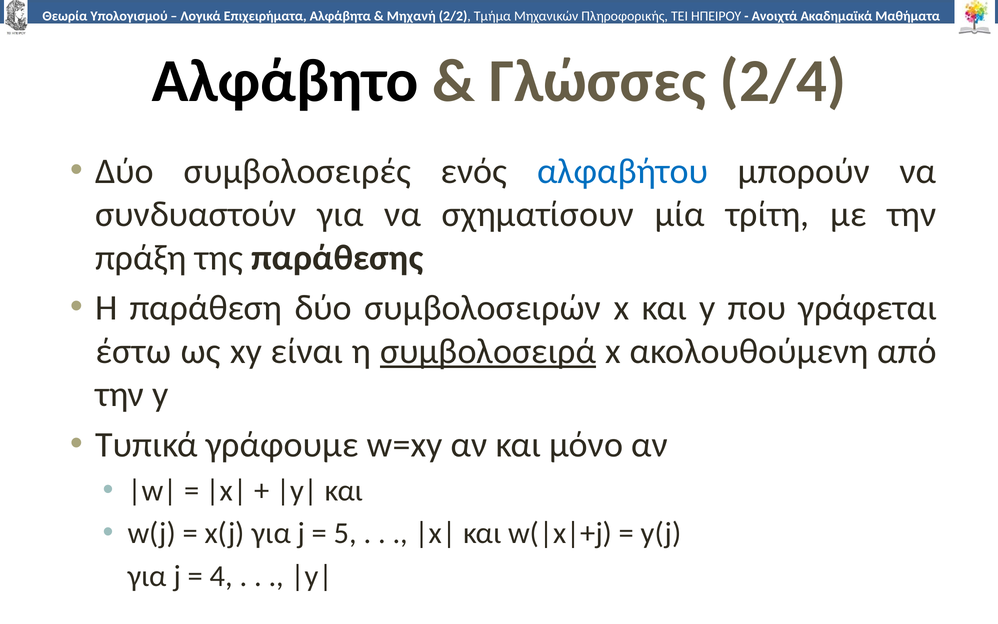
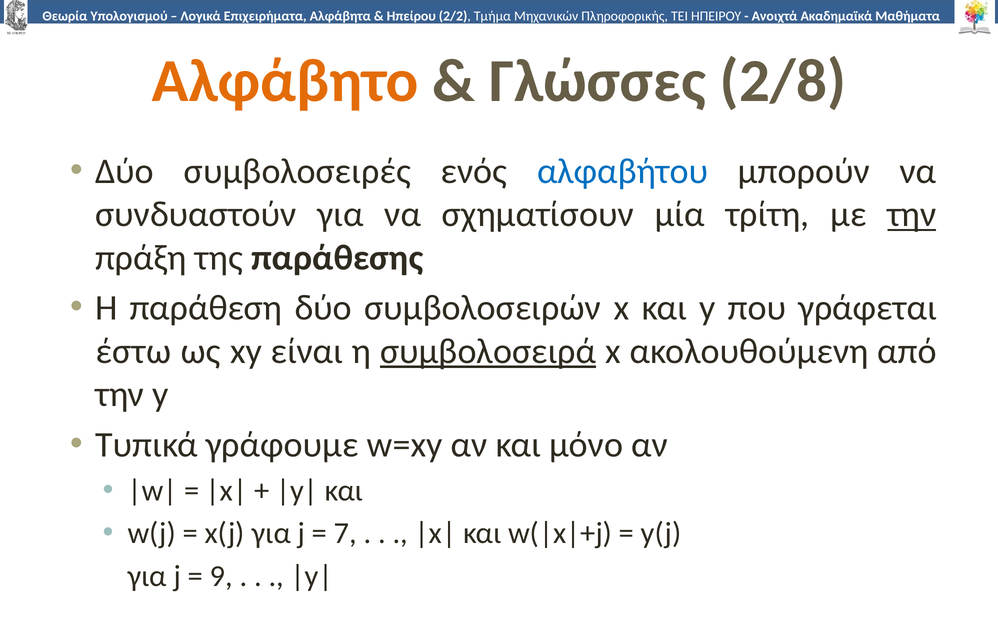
Μηχανή at (411, 16): Μηχανή -> Ηπείρου
Αλφάβητο colour: black -> orange
2/4: 2/4 -> 2/8
την at (912, 214) underline: none -> present
5: 5 -> 7
4: 4 -> 9
